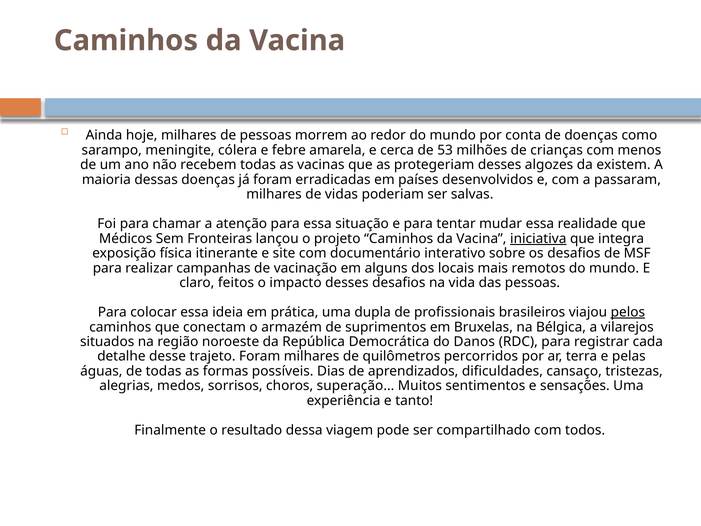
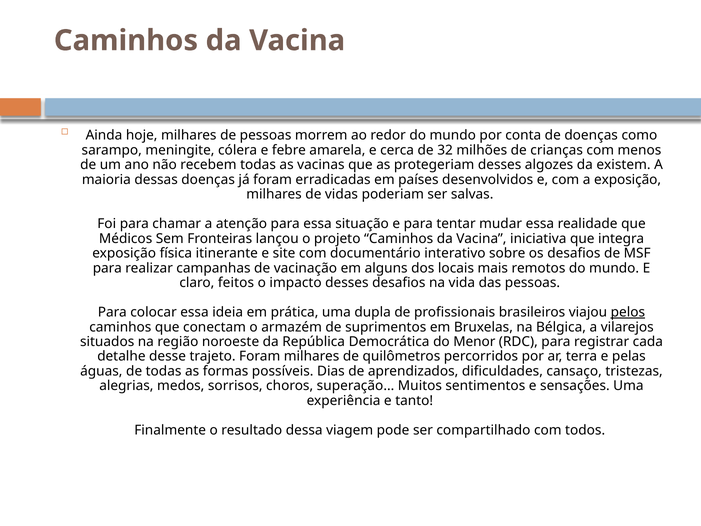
53: 53 -> 32
a passaram: passaram -> exposição
iniciativa underline: present -> none
Danos: Danos -> Menor
